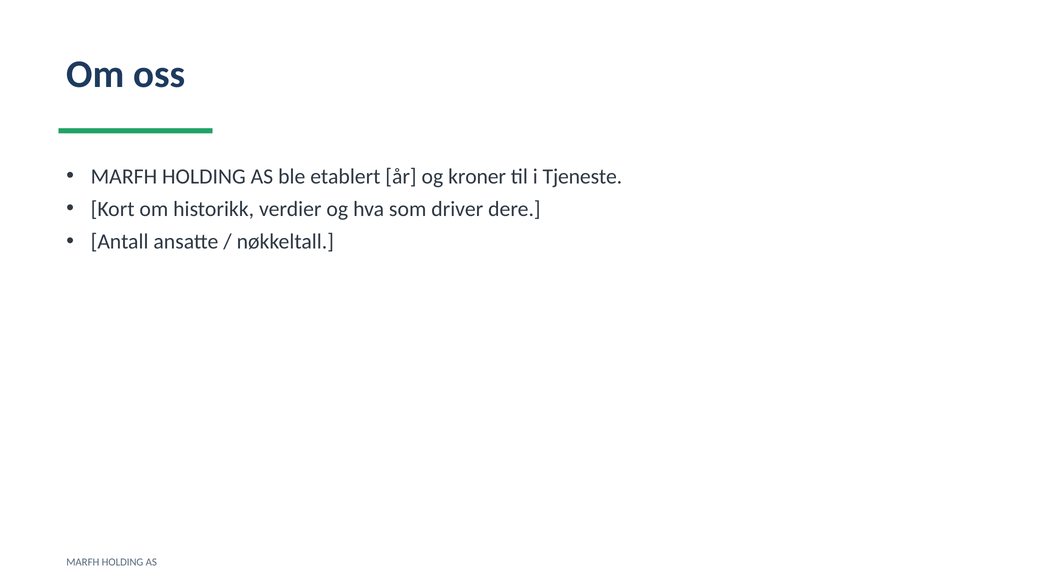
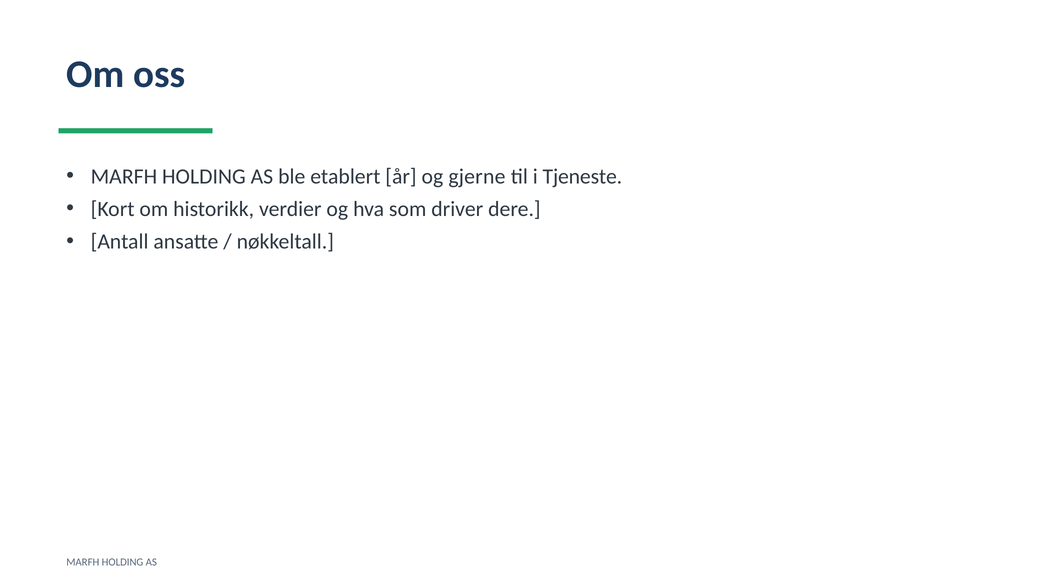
kroner: kroner -> gjerne
